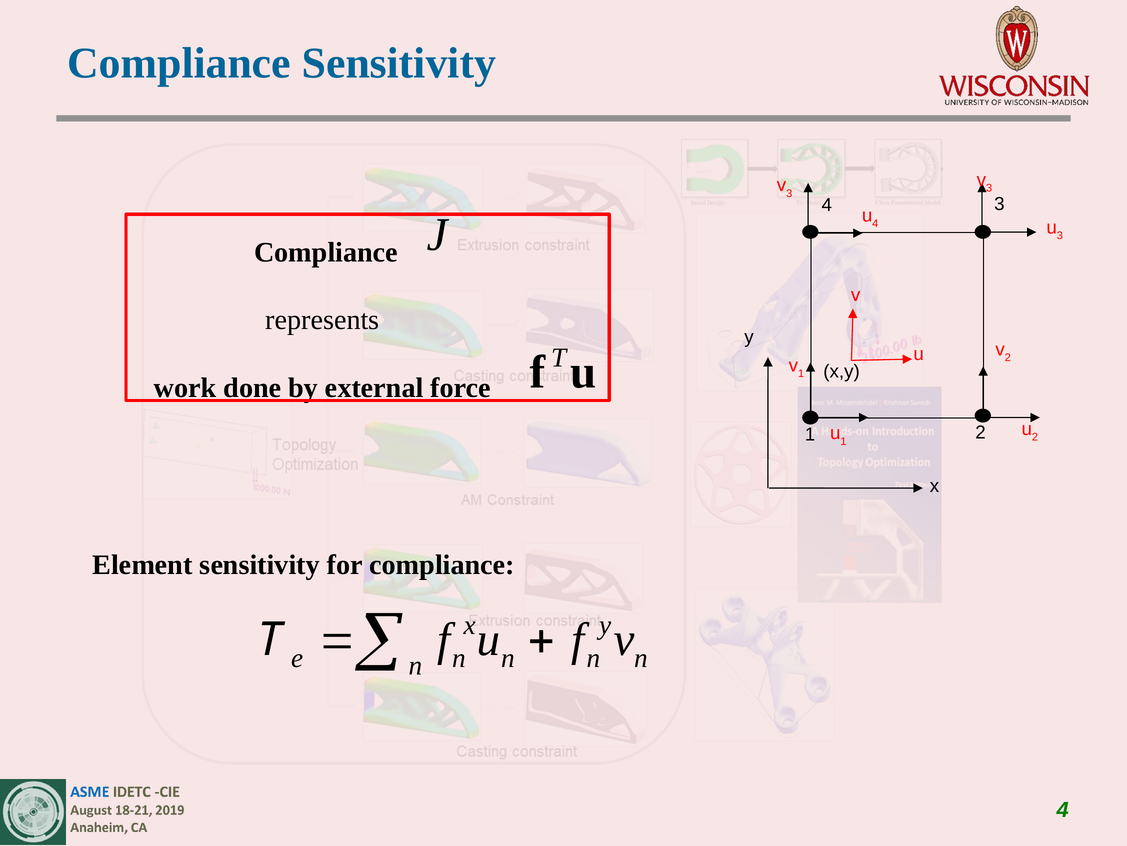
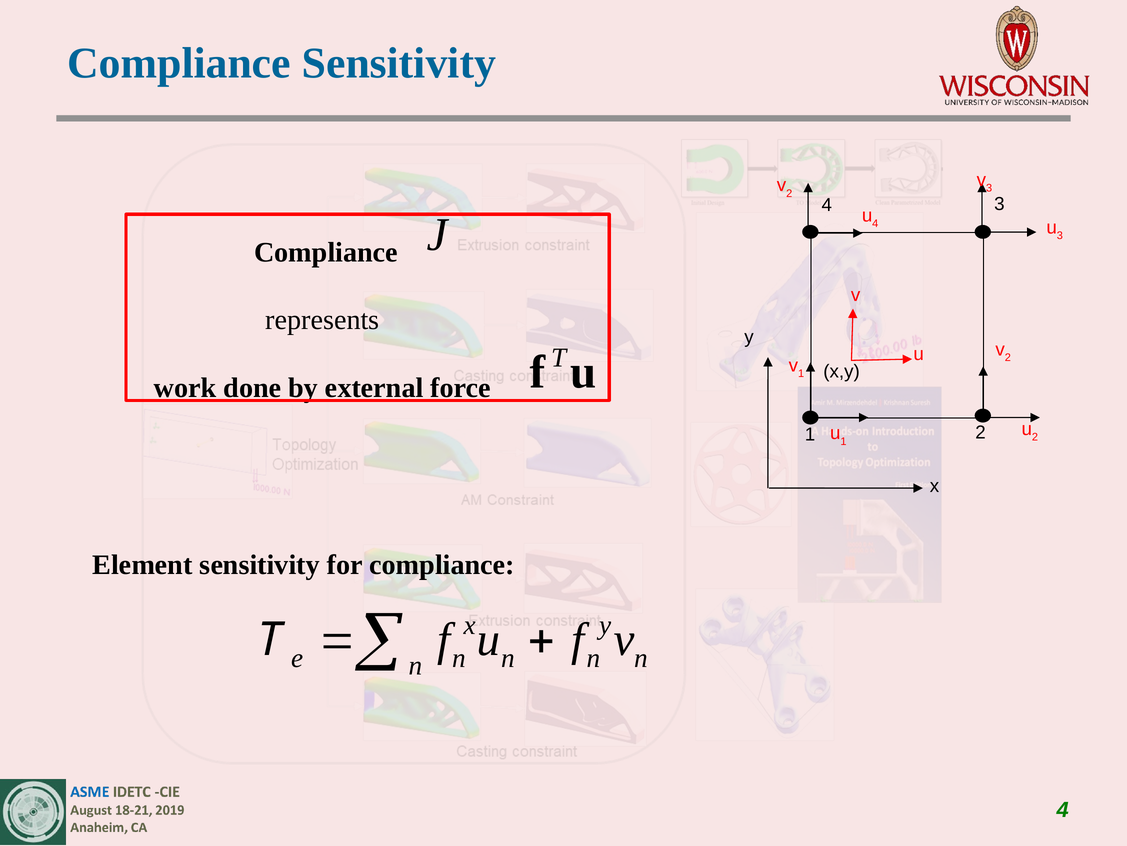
3 at (789, 193): 3 -> 2
